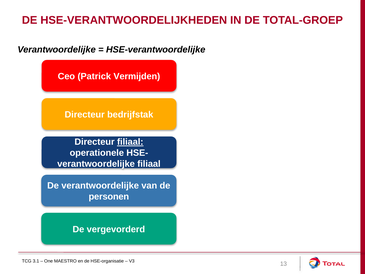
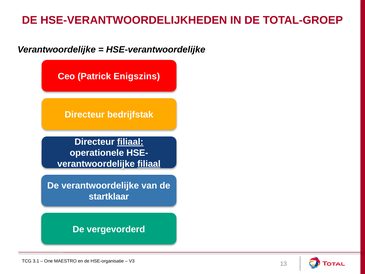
Vermijden: Vermijden -> Enigszins
filiaal at (149, 164) underline: none -> present
personen: personen -> startklaar
